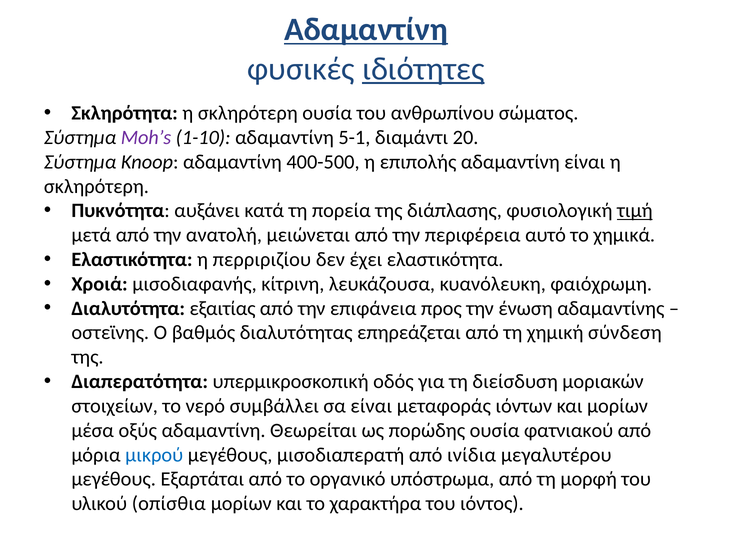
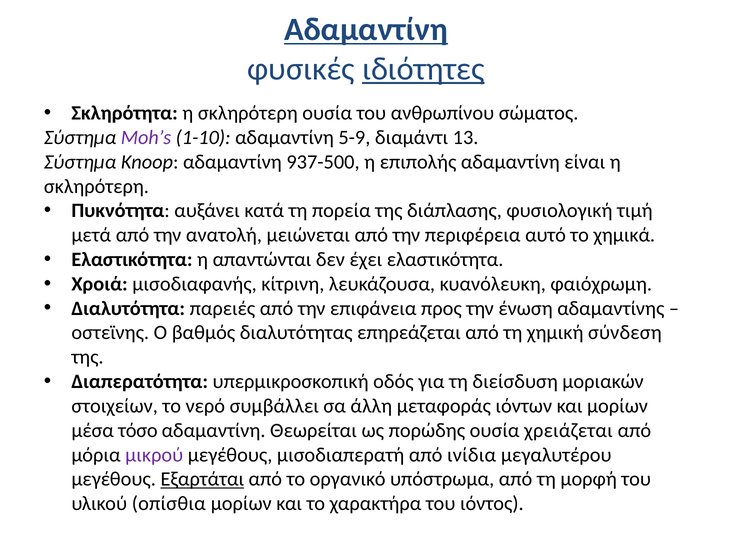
5-1: 5-1 -> 5-9
20: 20 -> 13
400-500: 400-500 -> 937-500
τιμή underline: present -> none
περριριζίου: περριριζίου -> απαντώνται
εξαιτίας: εξαιτίας -> παρειές
σα είναι: είναι -> άλλη
οξύς: οξύς -> τόσο
φατνιακού: φατνιακού -> χρειάζεται
μικρού colour: blue -> purple
Εξαρτάται underline: none -> present
